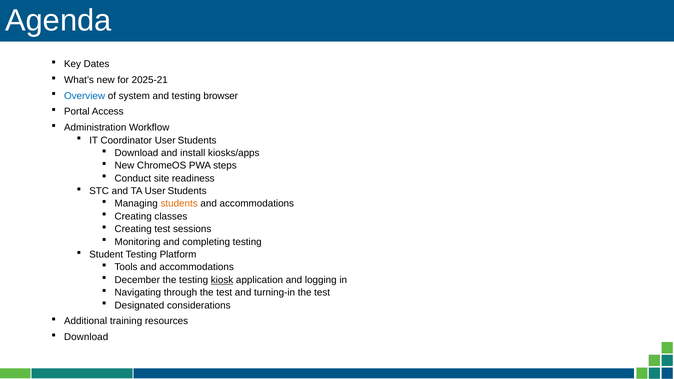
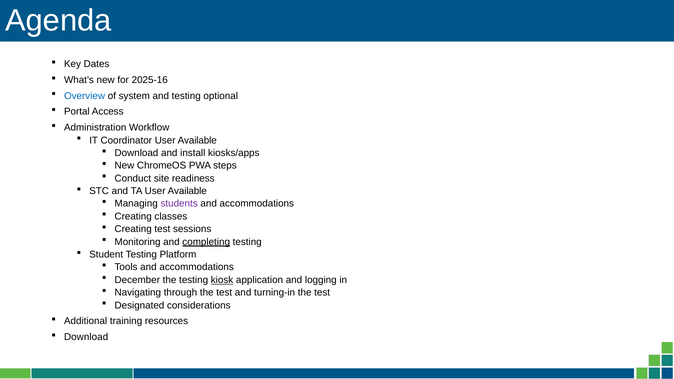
2025-21: 2025-21 -> 2025-16
browser: browser -> optional
Coordinator User Students: Students -> Available
TA User Students: Students -> Available
students at (179, 204) colour: orange -> purple
completing underline: none -> present
